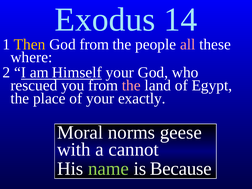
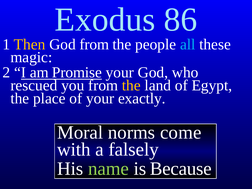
14: 14 -> 86
all colour: pink -> light blue
where: where -> magic
Himself: Himself -> Promise
the at (131, 85) colour: pink -> yellow
geese: geese -> come
cannot: cannot -> falsely
